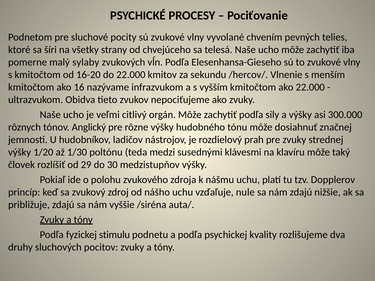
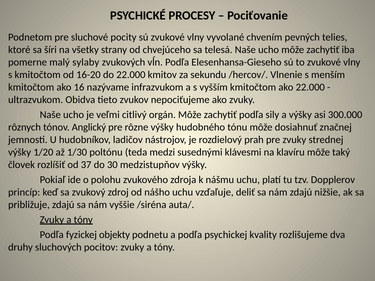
29: 29 -> 37
nule: nule -> deliť
stimulu: stimulu -> objekty
